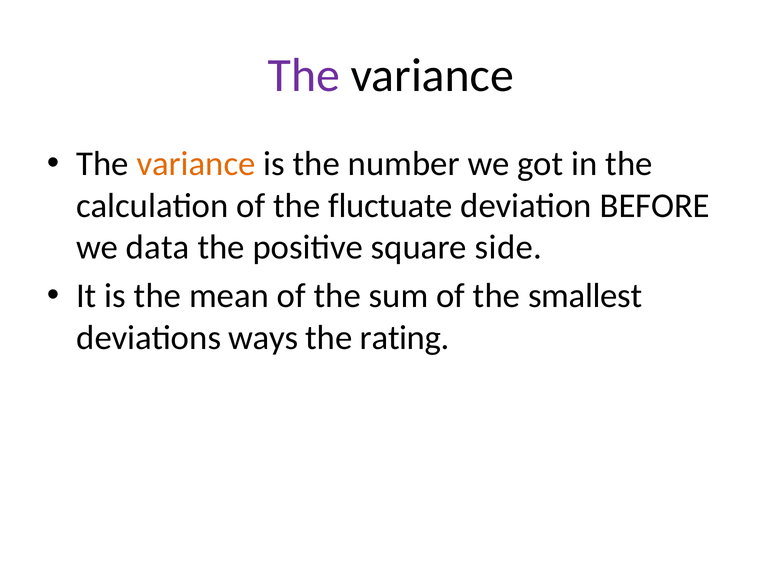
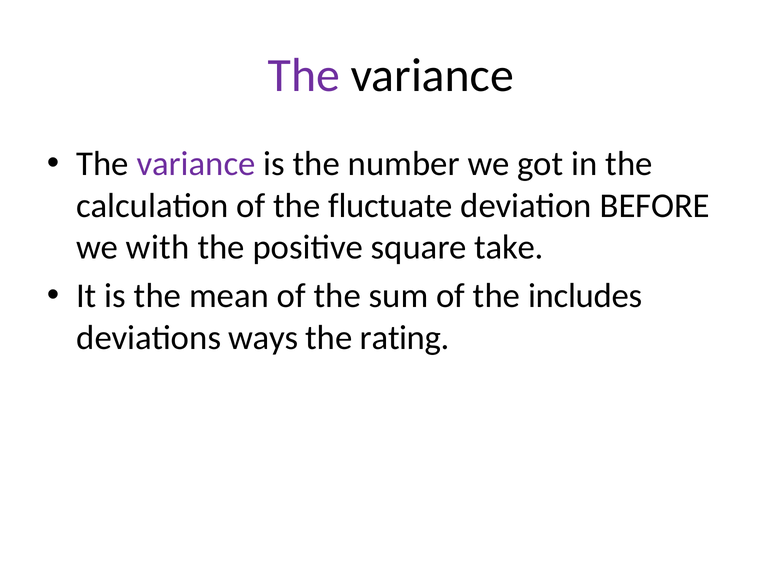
variance at (196, 164) colour: orange -> purple
data: data -> with
side: side -> take
smallest: smallest -> includes
